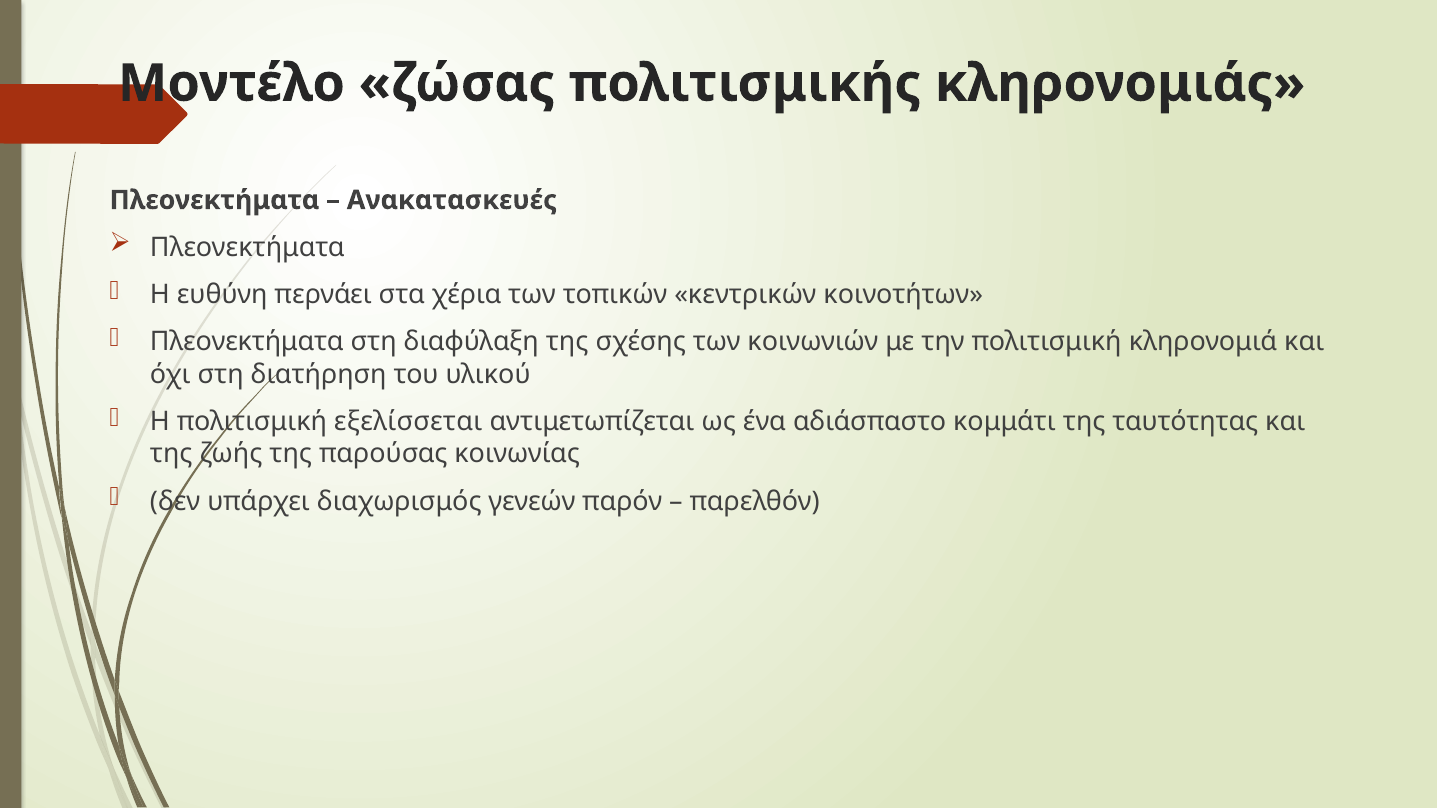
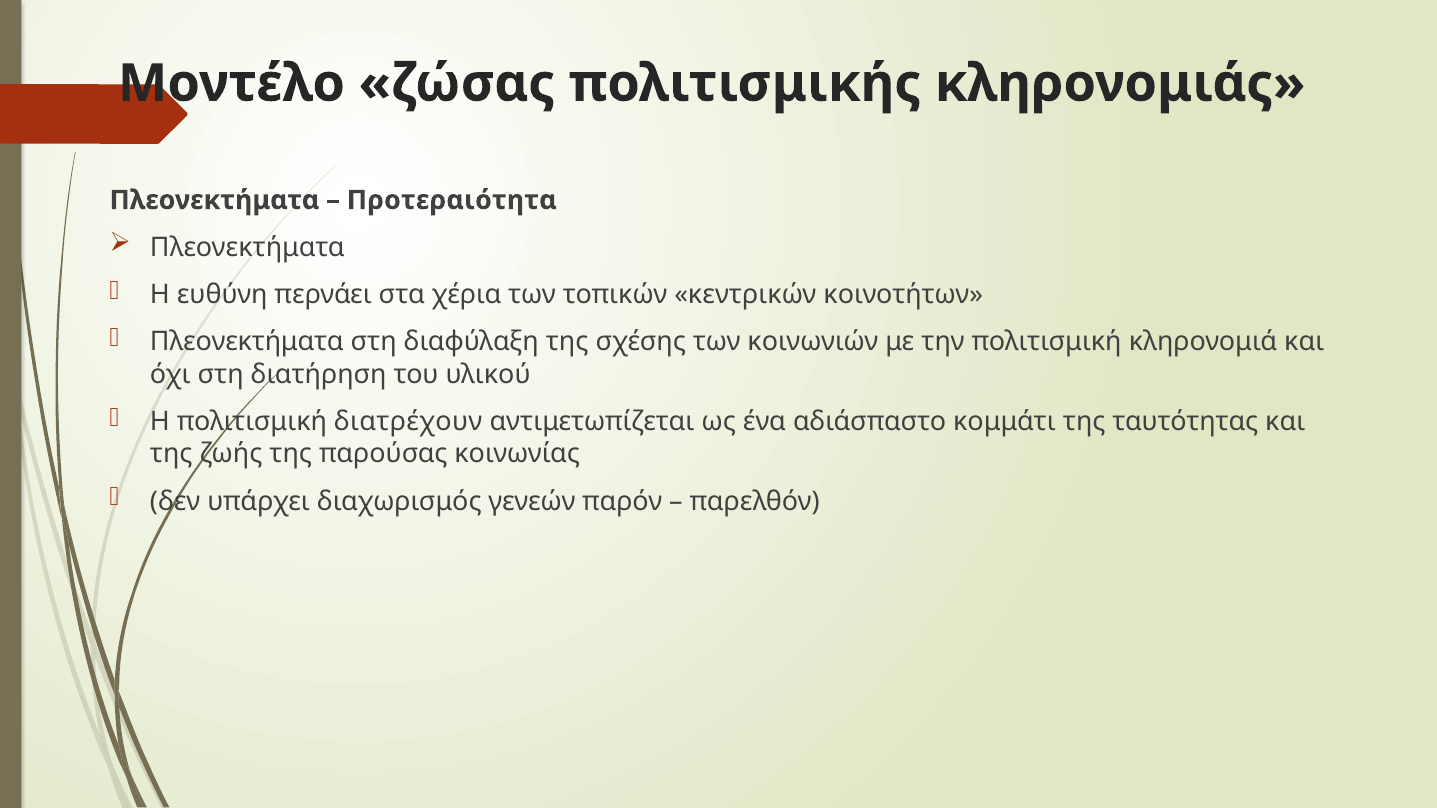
Ανακατασκευές: Ανακατασκευές -> Προτεραιότητα
εξελίσσεται: εξελίσσεται -> διατρέχουν
